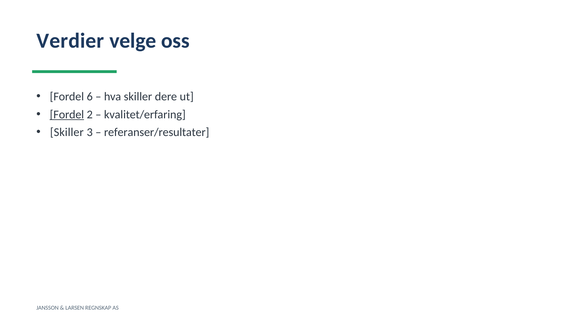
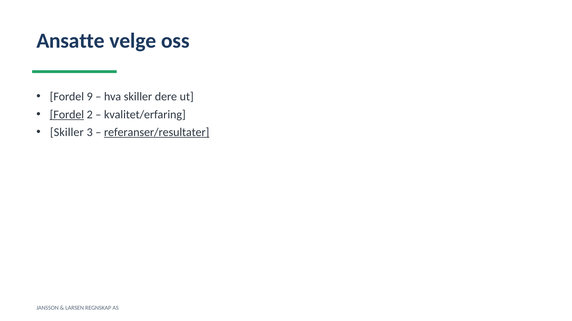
Verdier: Verdier -> Ansatte
6: 6 -> 9
referanser/resultater underline: none -> present
